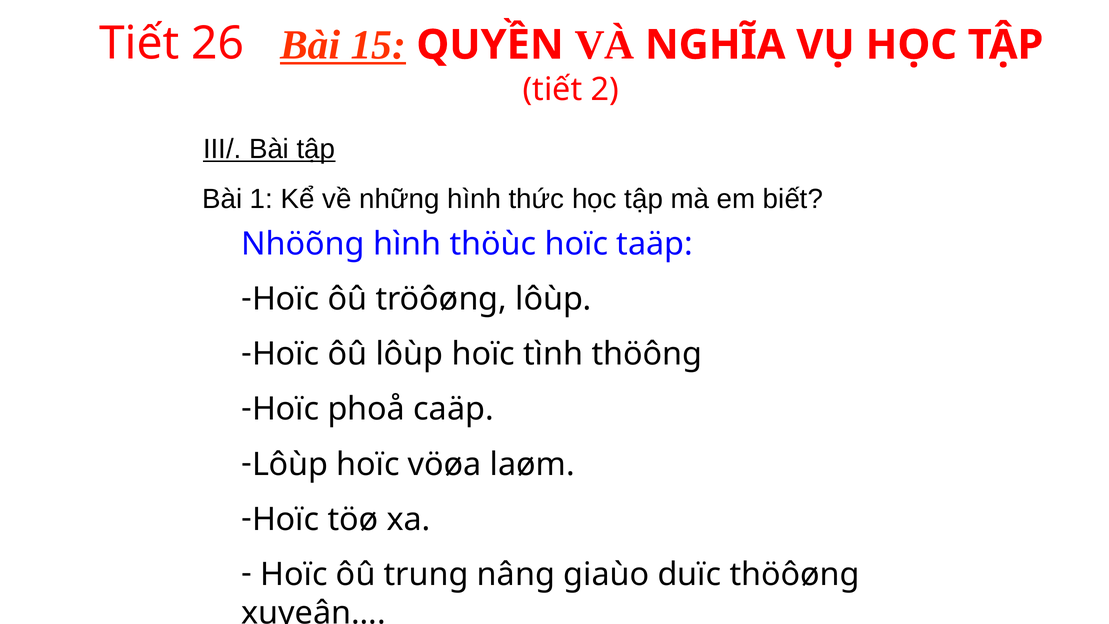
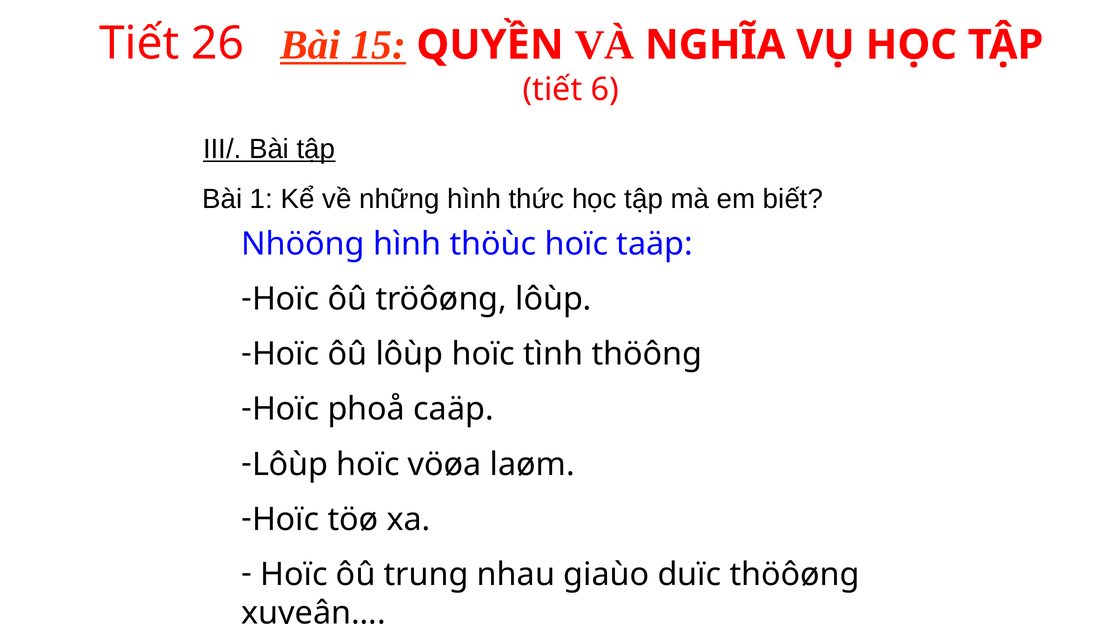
2: 2 -> 6
nâng: nâng -> nhau
